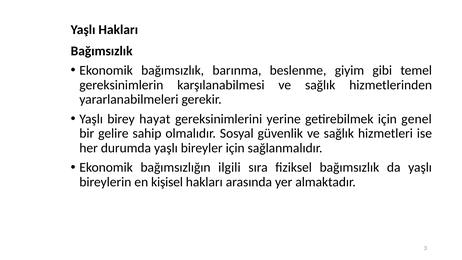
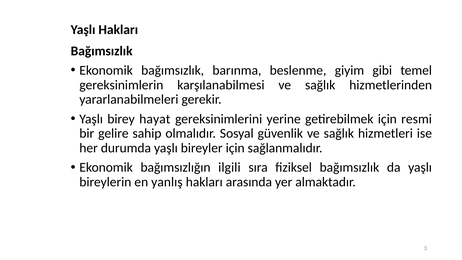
genel: genel -> resmi
kişisel: kişisel -> yanlış
